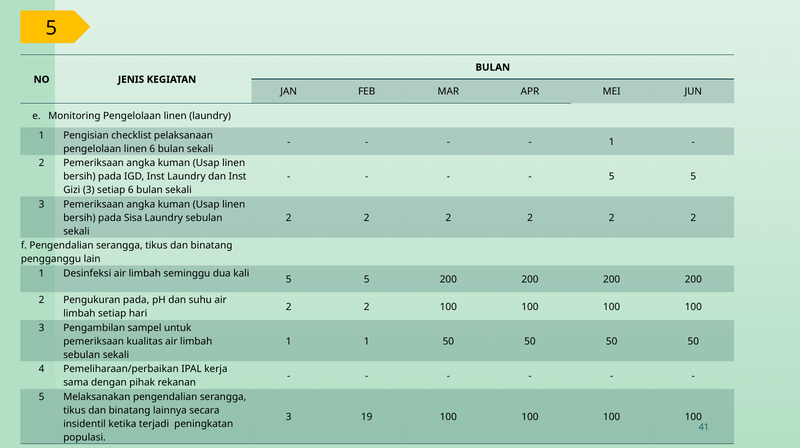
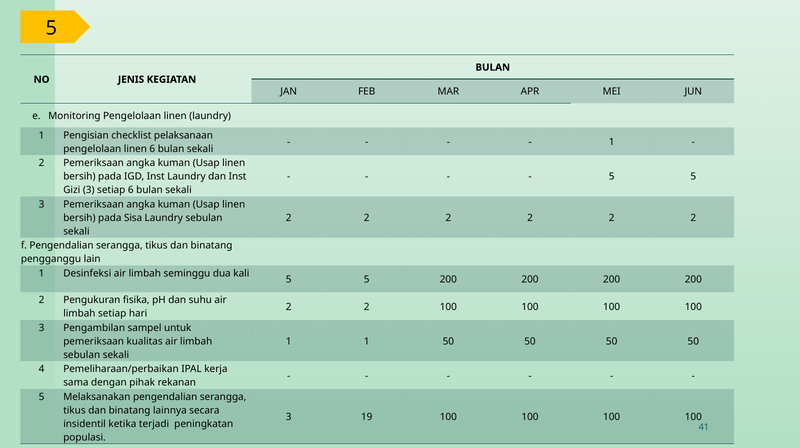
Pengukuran pada: pada -> fisika
